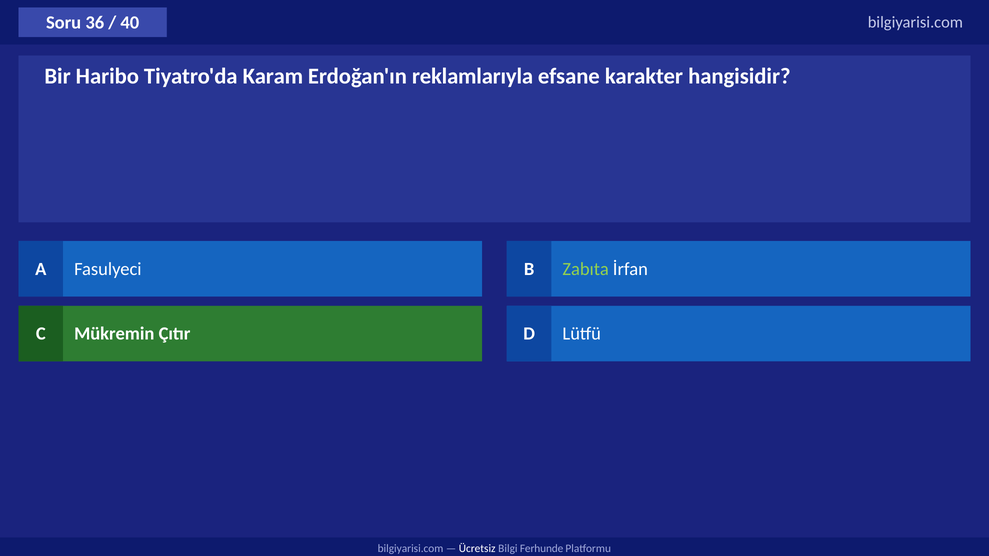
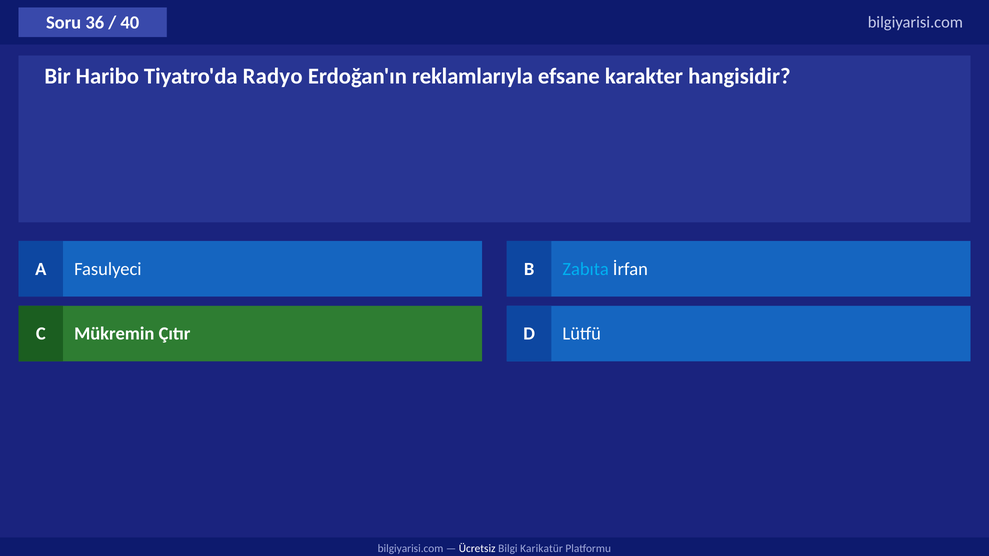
Karam: Karam -> Radyo
Zabıta colour: light green -> light blue
Ferhunde: Ferhunde -> Karikatür
